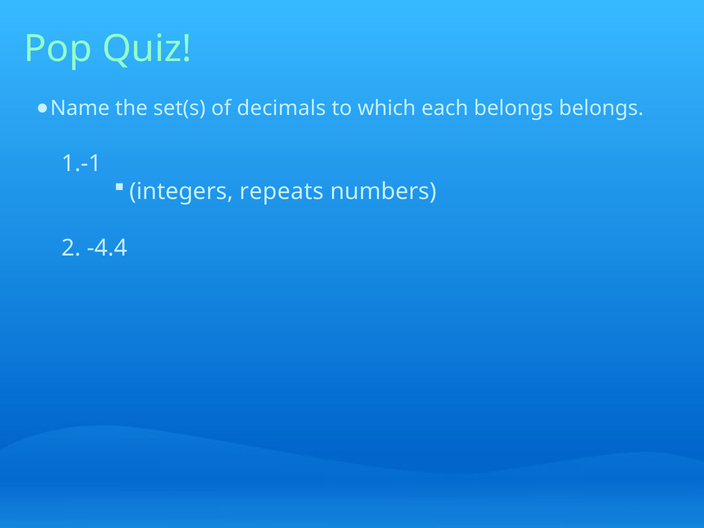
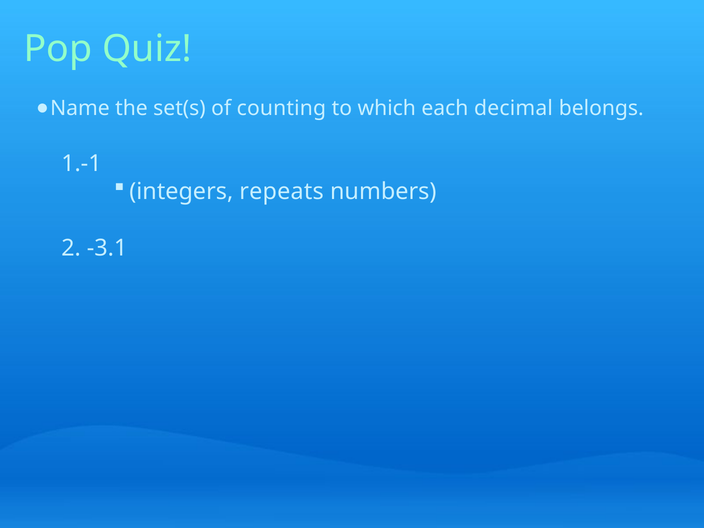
decimals: decimals -> counting
each belongs: belongs -> decimal
-4.4: -4.4 -> -3.1
